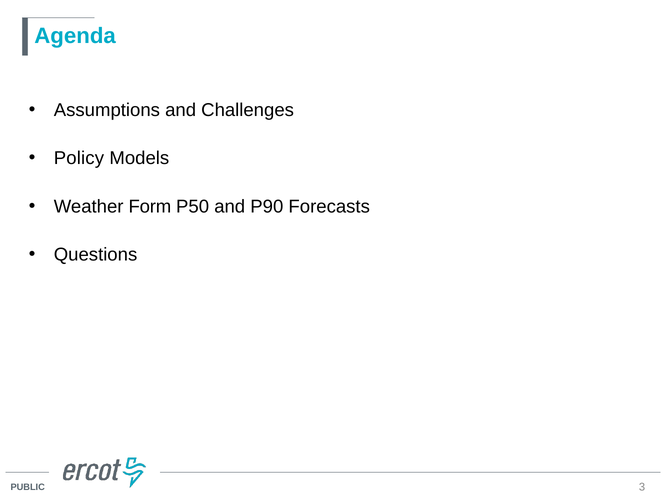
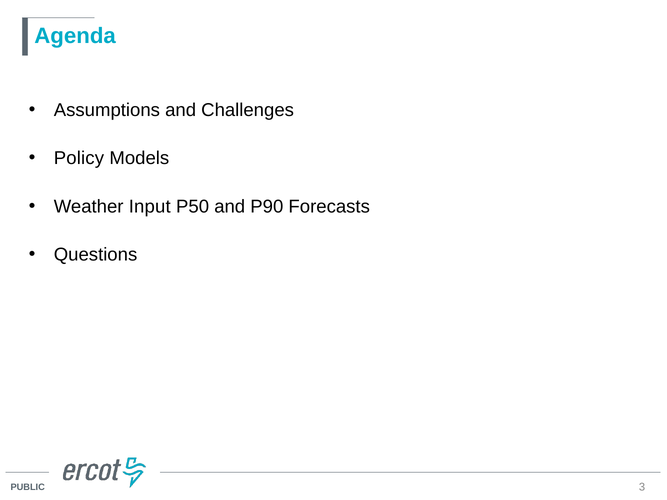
Form: Form -> Input
